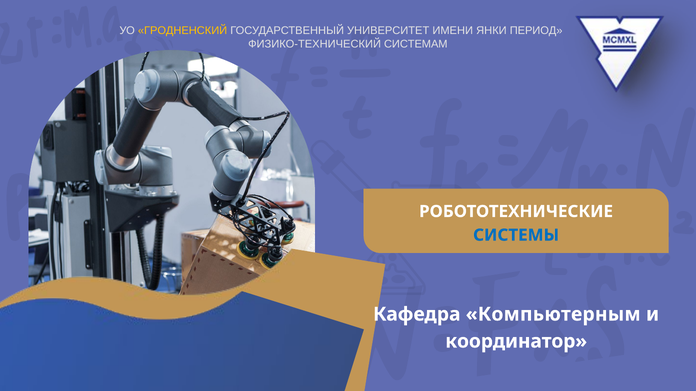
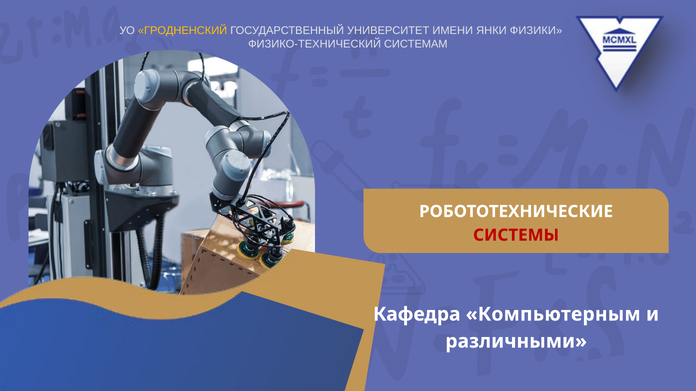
ПЕРИОД: ПЕРИОД -> ФИЗИКИ
СИСТЕМЫ colour: blue -> red
координатор: координатор -> различными
